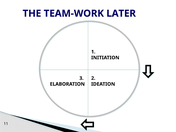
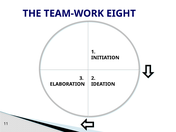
LATER: LATER -> EIGHT
